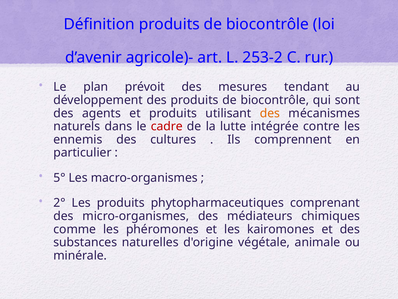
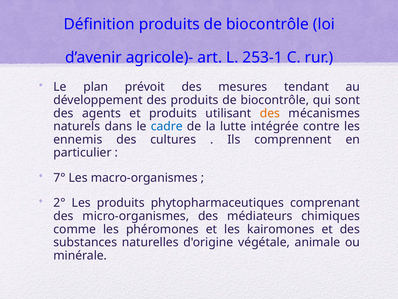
253-2: 253-2 -> 253-1
cadre colour: red -> blue
5°: 5° -> 7°
